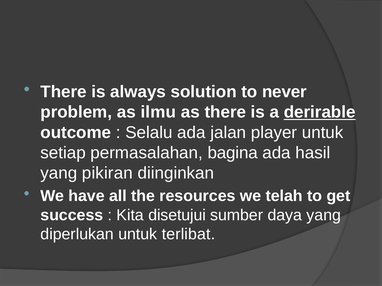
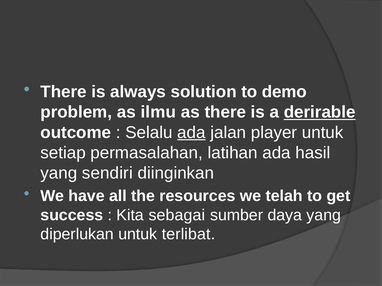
never: never -> demo
ada at (191, 133) underline: none -> present
bagina: bagina -> latihan
pikiran: pikiran -> sendiri
disetujui: disetujui -> sebagai
